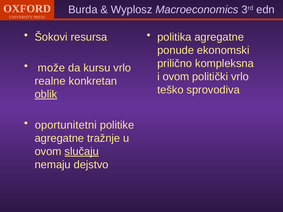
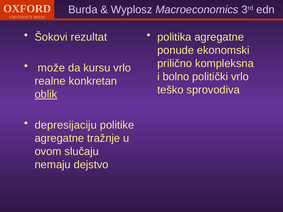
resursa: resursa -> rezultat
i ovom: ovom -> bolno
oportunitetni: oportunitetni -> depresijaciju
slučaju underline: present -> none
